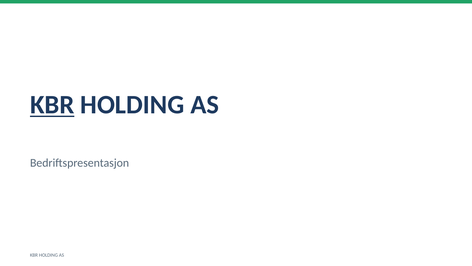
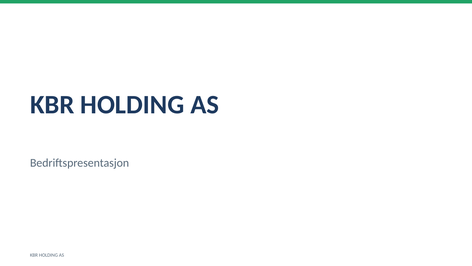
KBR at (52, 105) underline: present -> none
